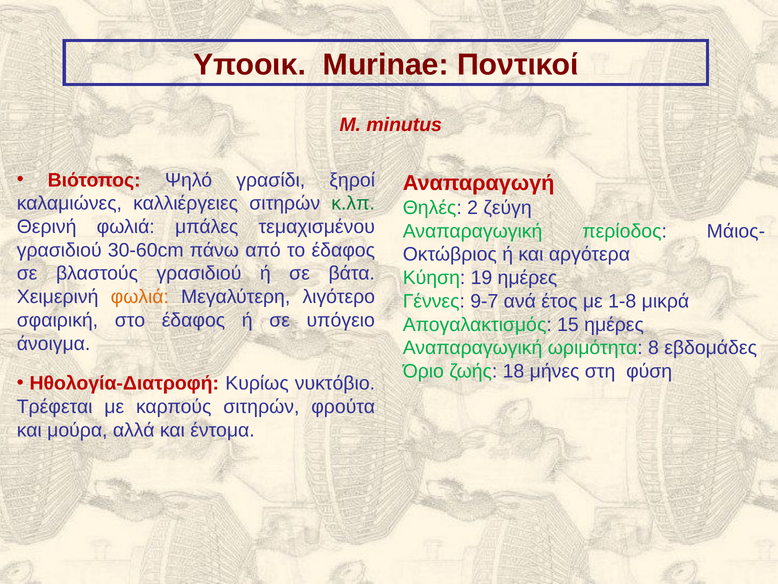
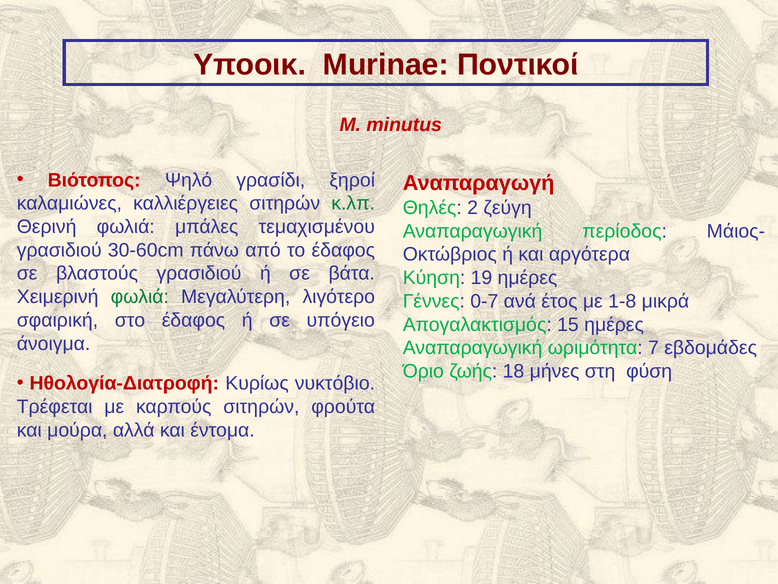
φωλιά at (140, 297) colour: orange -> green
9-7: 9-7 -> 0-7
8: 8 -> 7
